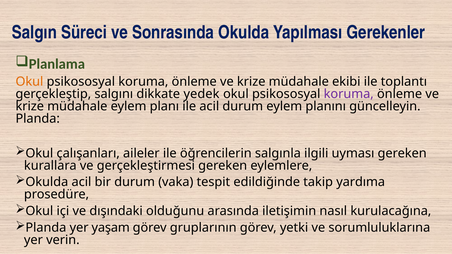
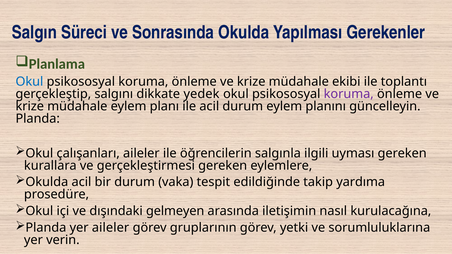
Okul at (29, 82) colour: orange -> blue
olduğunu: olduğunu -> gelmeyen
yer yaşam: yaşam -> aileler
